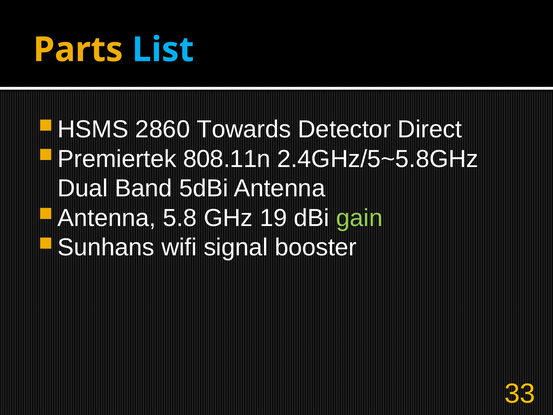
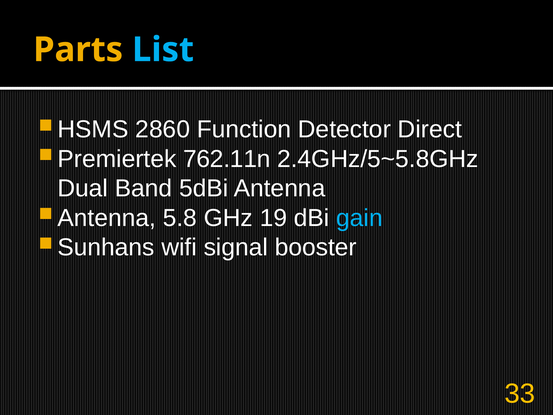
Towards: Towards -> Function
808.11n: 808.11n -> 762.11n
gain colour: light green -> light blue
